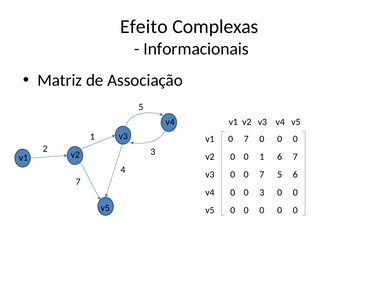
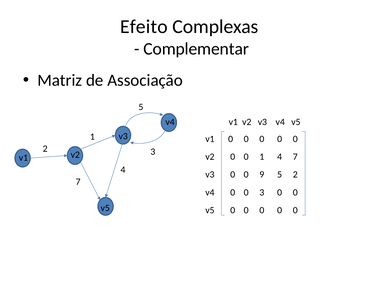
Informacionais: Informacionais -> Complementar
7 at (246, 139): 7 -> 0
1 6: 6 -> 4
0 0 7: 7 -> 9
5 6: 6 -> 2
